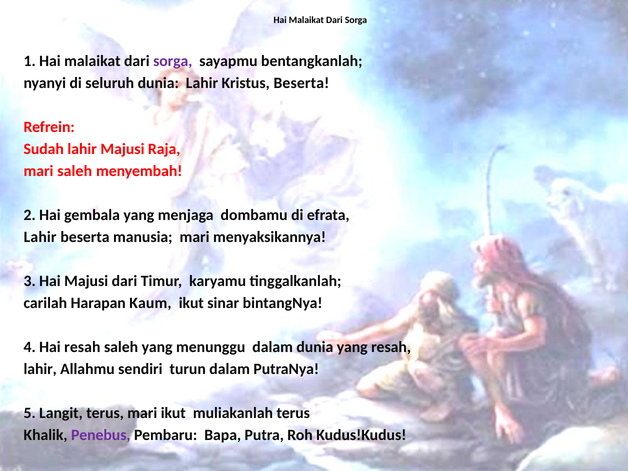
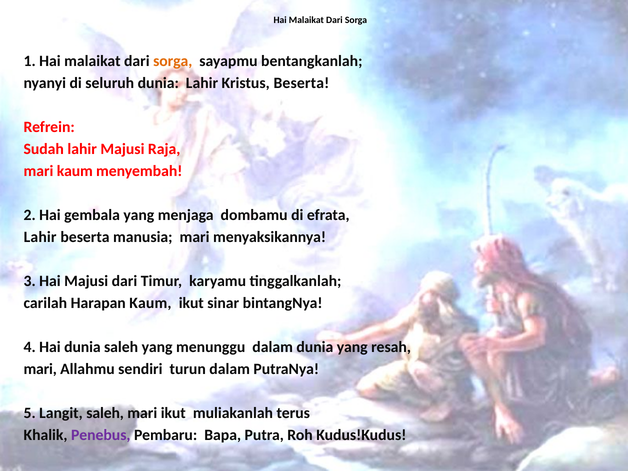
sorga at (173, 61) colour: purple -> orange
mari saleh: saleh -> kaum
Hai resah: resah -> dunia
lahir at (40, 369): lahir -> mari
Langit terus: terus -> saleh
